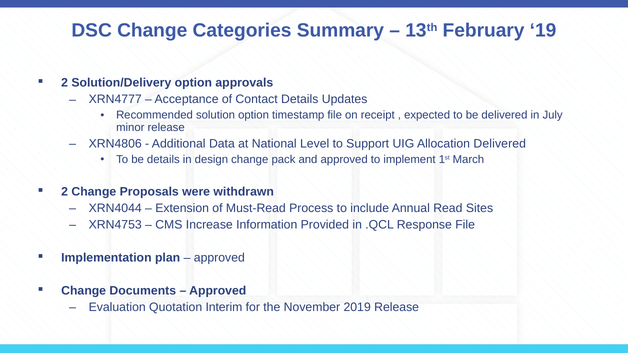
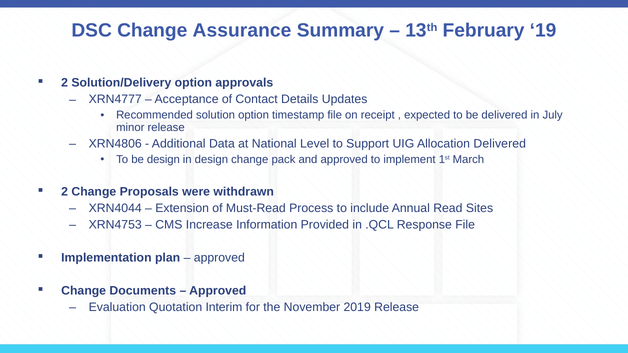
Categories: Categories -> Assurance
be details: details -> design
